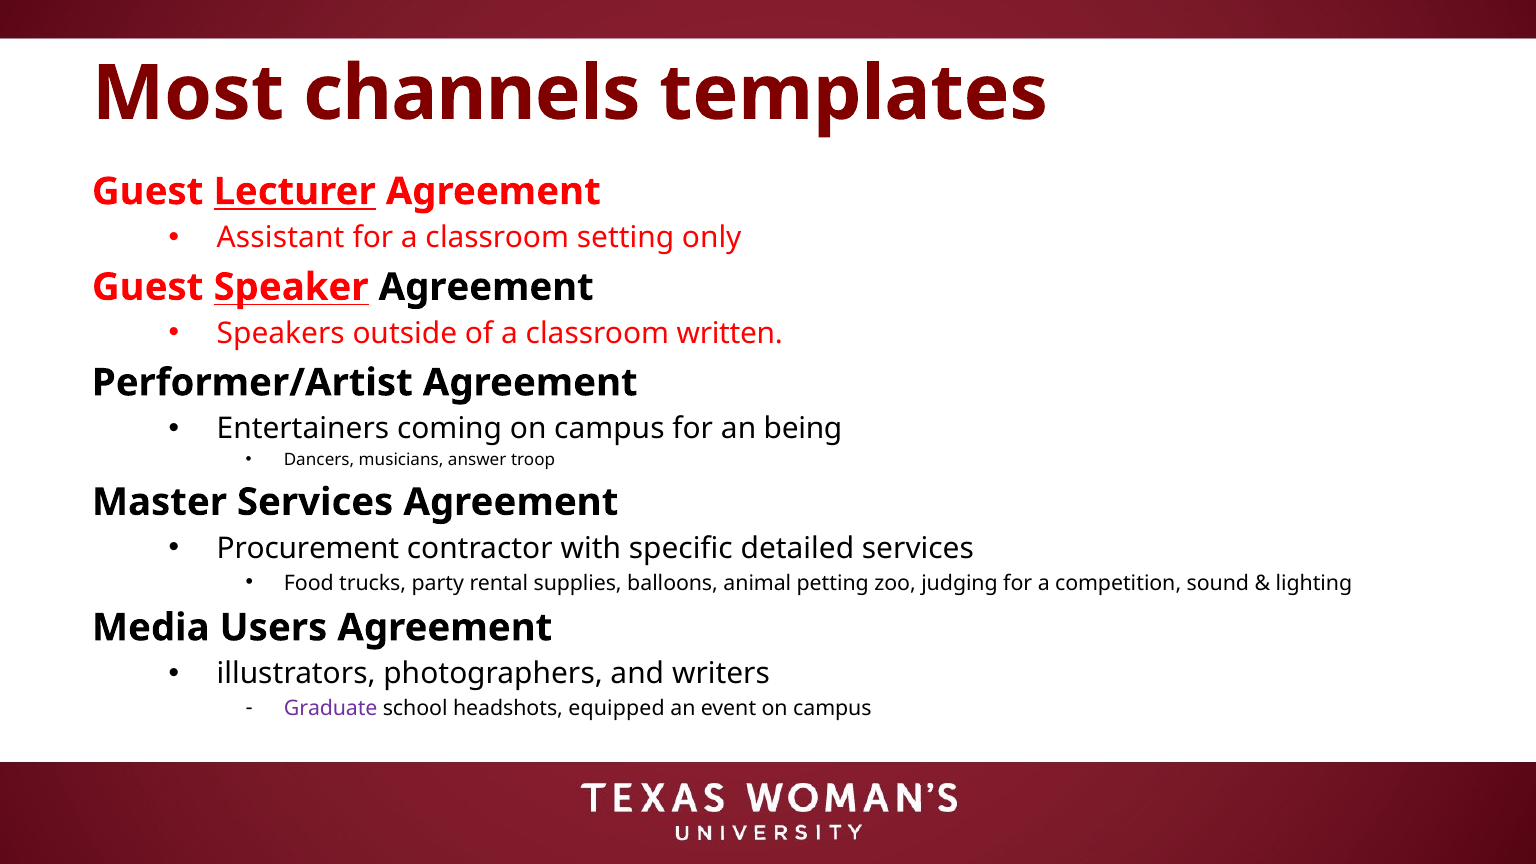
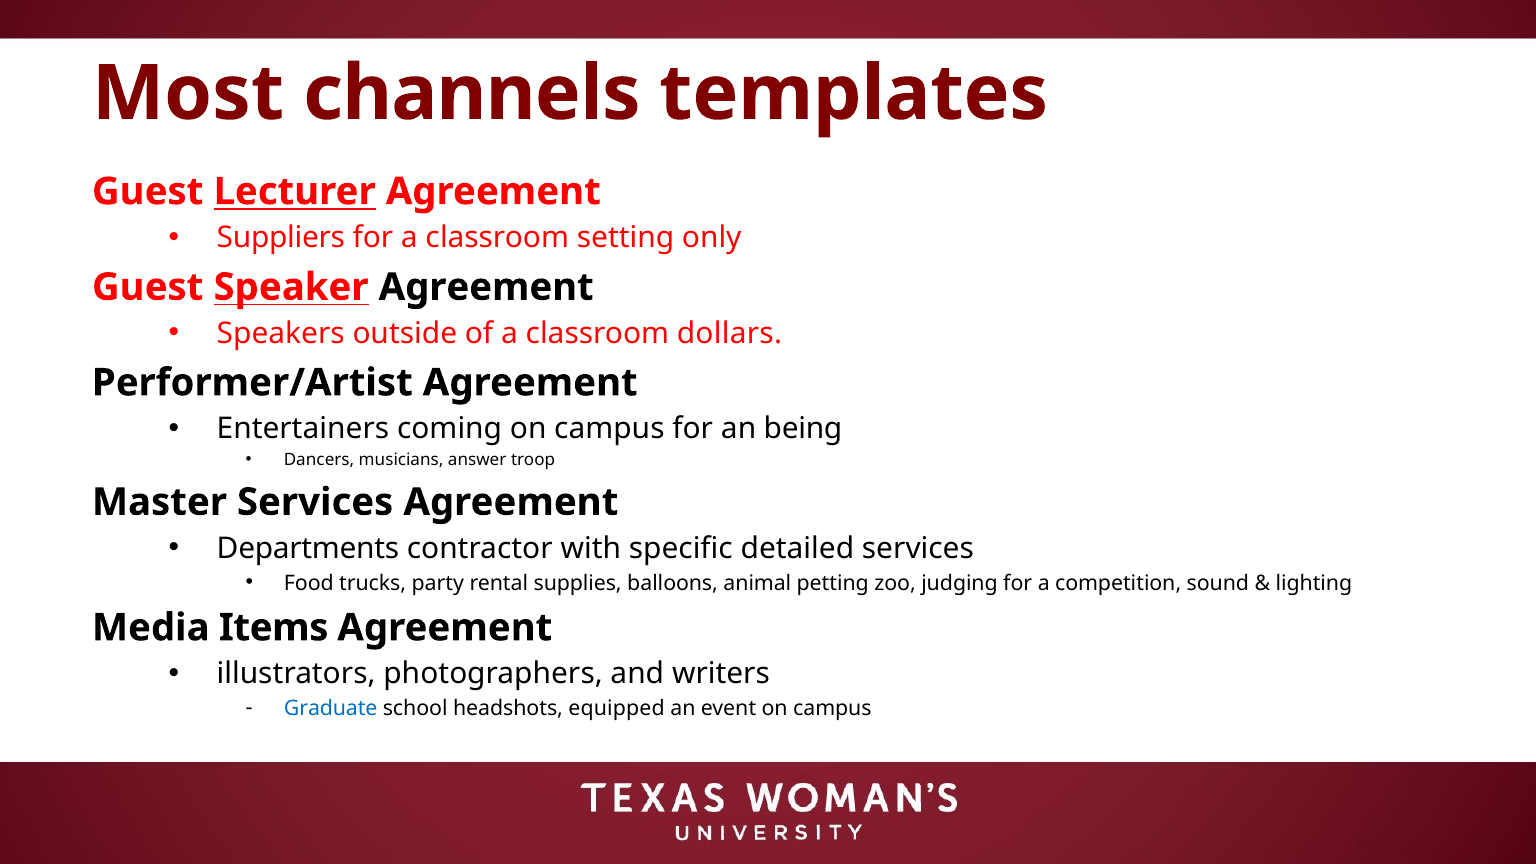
Assistant: Assistant -> Suppliers
written: written -> dollars
Procurement: Procurement -> Departments
Users: Users -> Items
Graduate colour: purple -> blue
